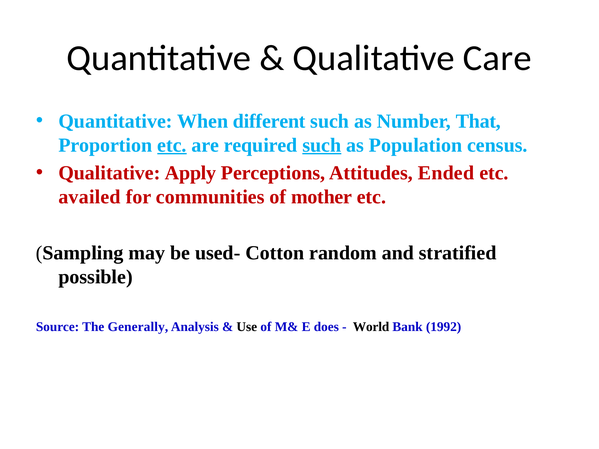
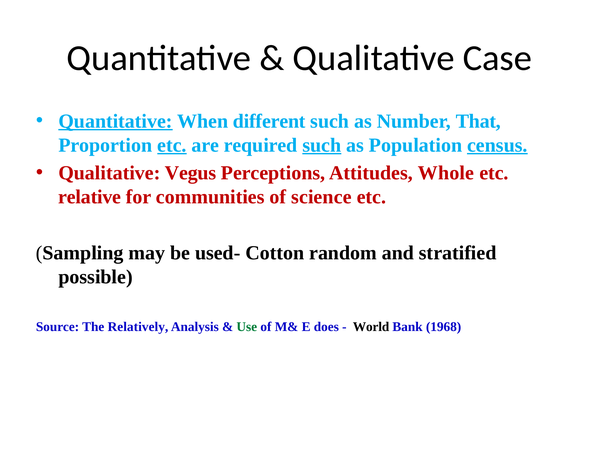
Care: Care -> Case
Quantitative at (115, 121) underline: none -> present
census underline: none -> present
Apply: Apply -> Vegus
Ended: Ended -> Whole
availed: availed -> relative
mother: mother -> science
Generally: Generally -> Relatively
Use colour: black -> green
1992: 1992 -> 1968
